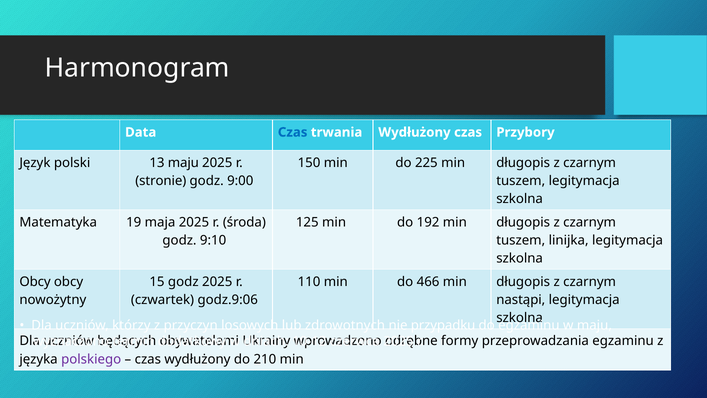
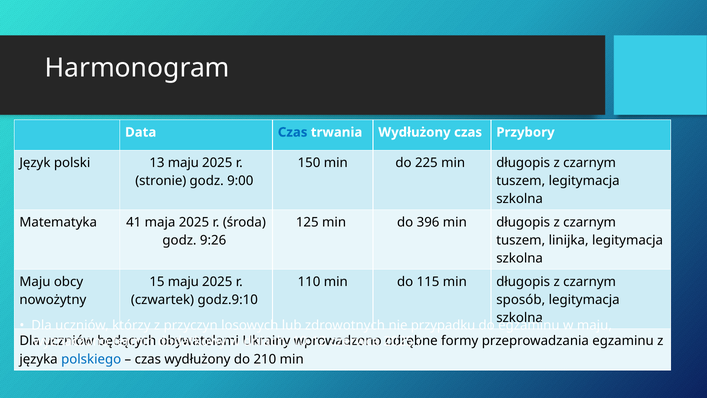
19: 19 -> 41
192: 192 -> 396
9:10: 9:10 -> 9:26
Obcy at (35, 281): Obcy -> Maju
15 godz: godz -> maju
466: 466 -> 115
godz.9:06: godz.9:06 -> godz.9:10
nastąpi: nastąpi -> sposób
polskiego colour: purple -> blue
